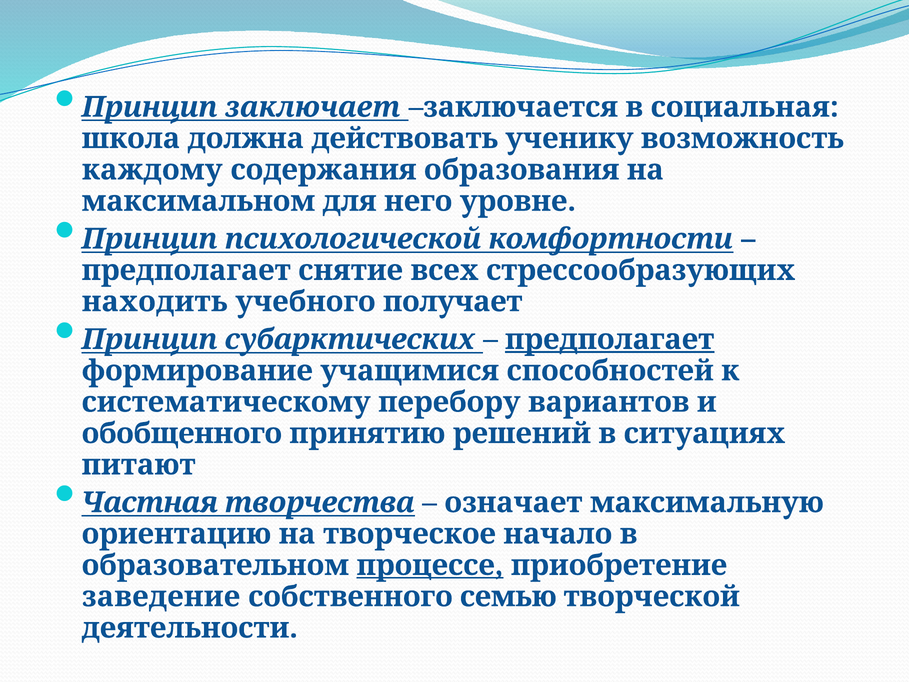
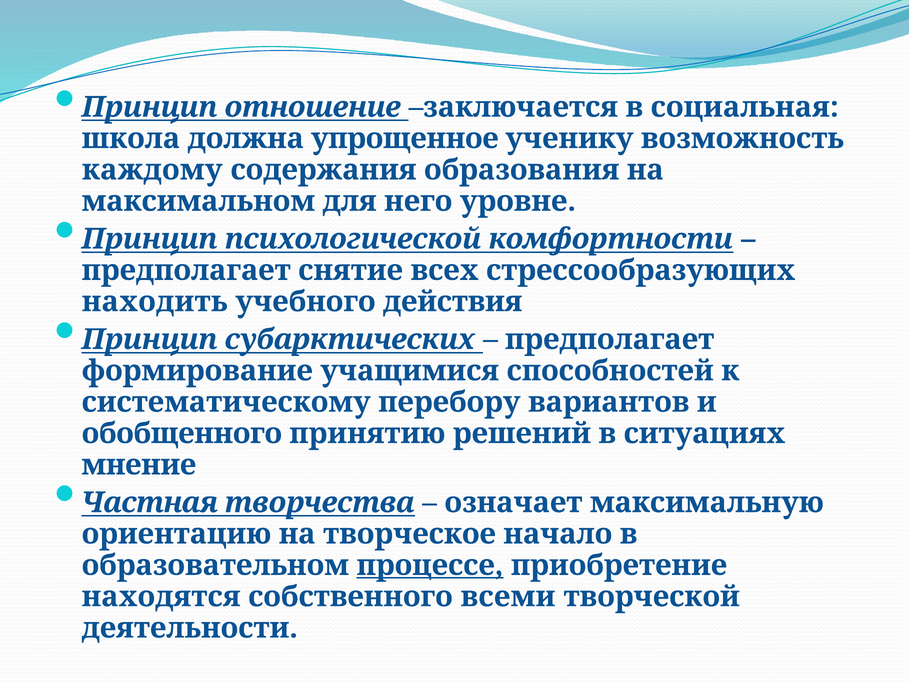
заключает: заключает -> отношение
действовать: действовать -> упрощенное
получает: получает -> действия
предполагает at (610, 339) underline: present -> none
питают: питают -> мнение
заведение: заведение -> находятся
семью: семью -> всеми
